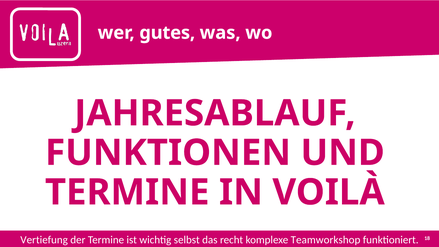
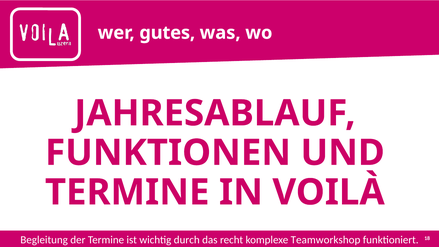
Vertiefung: Vertiefung -> Begleitung
selbst: selbst -> durch
